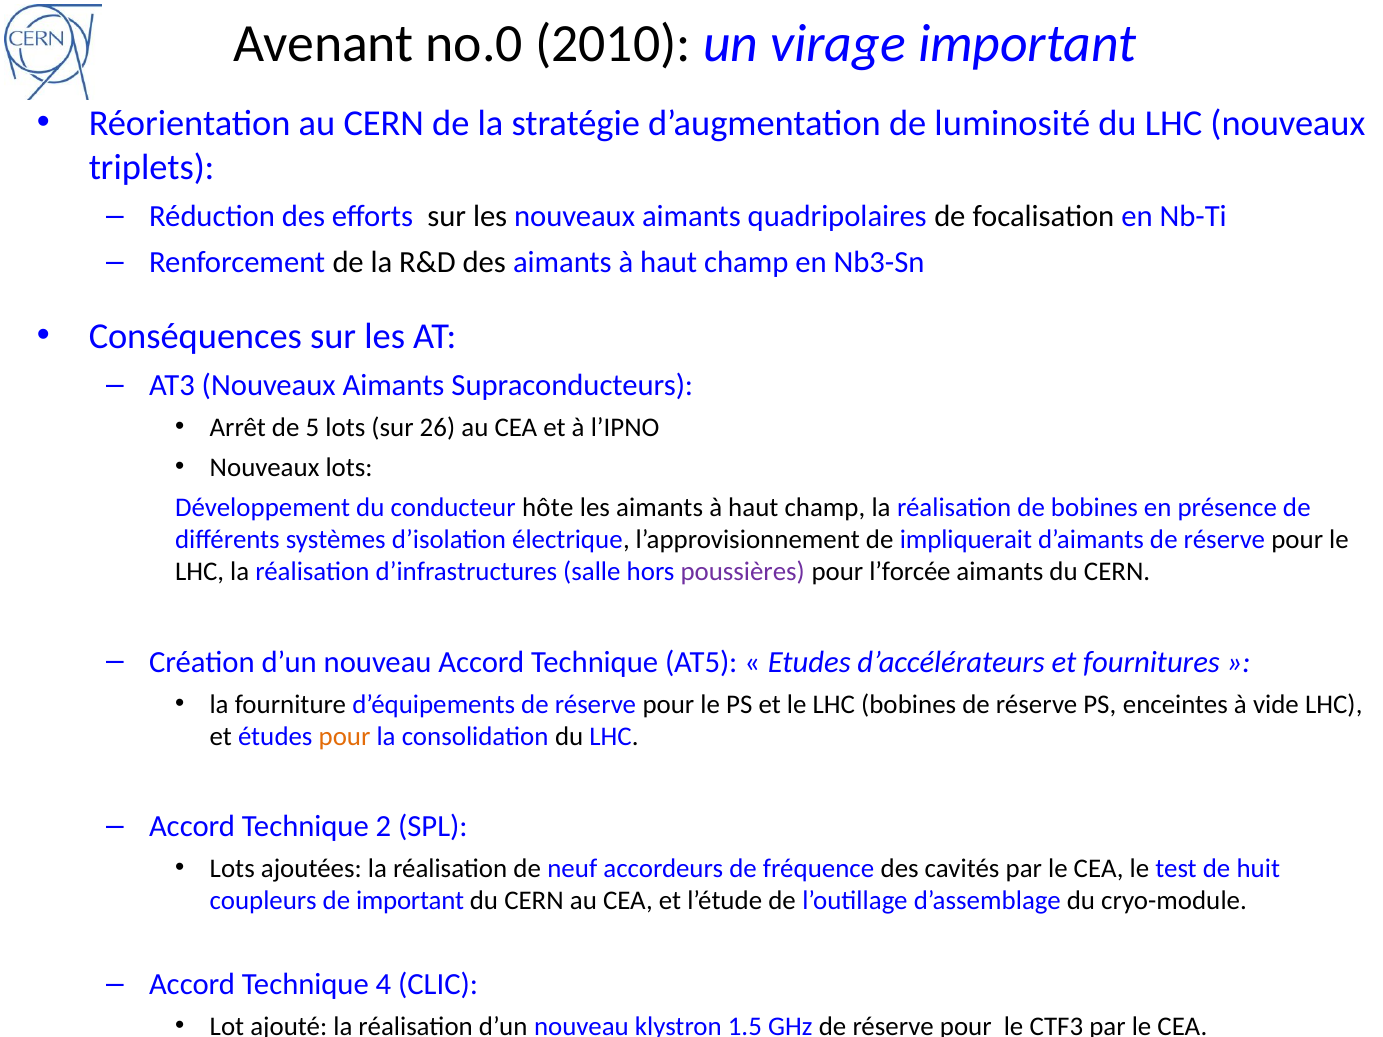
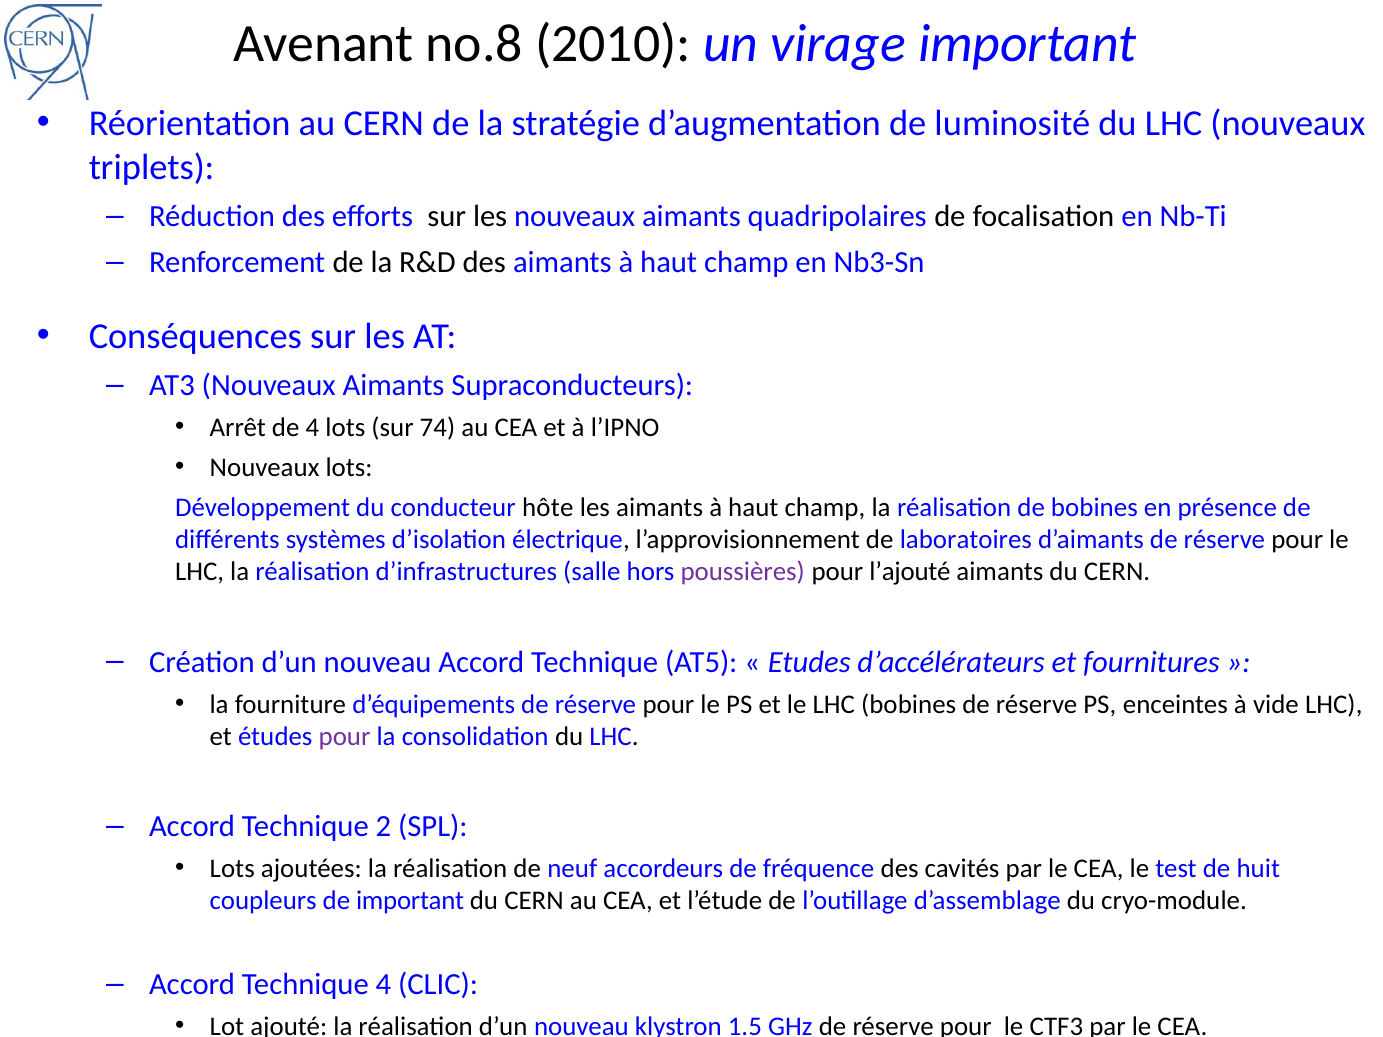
no.0: no.0 -> no.8
de 5: 5 -> 4
26: 26 -> 74
impliquerait: impliquerait -> laboratoires
l’forcée: l’forcée -> l’ajouté
pour at (345, 737) colour: orange -> purple
